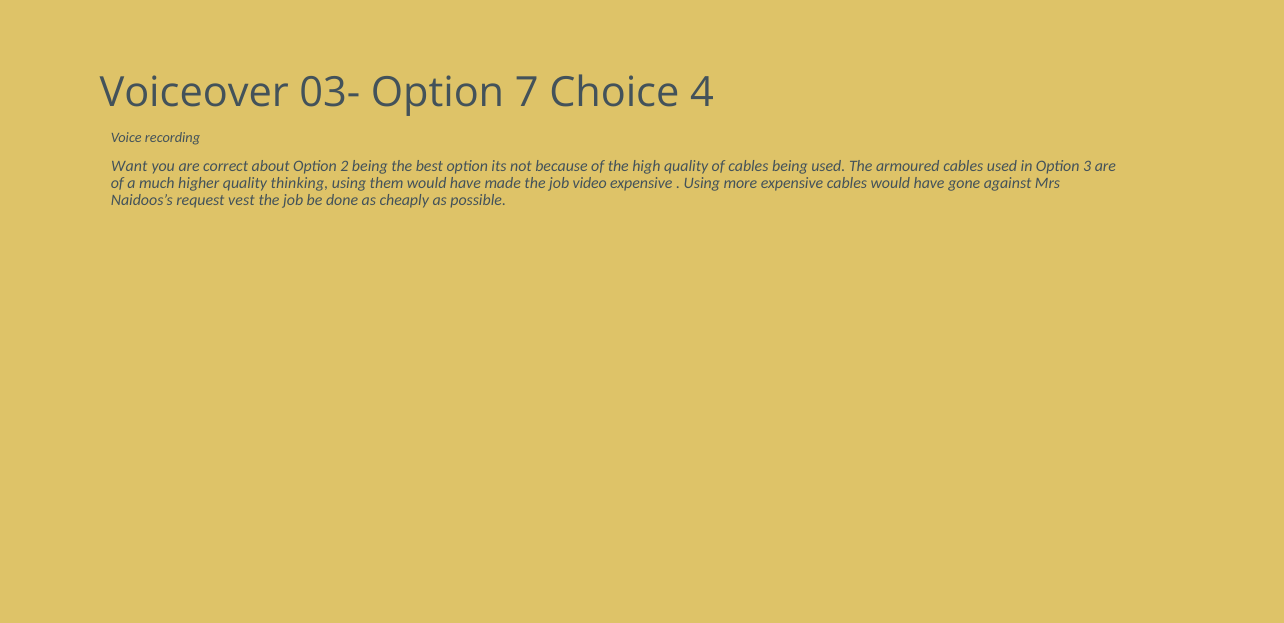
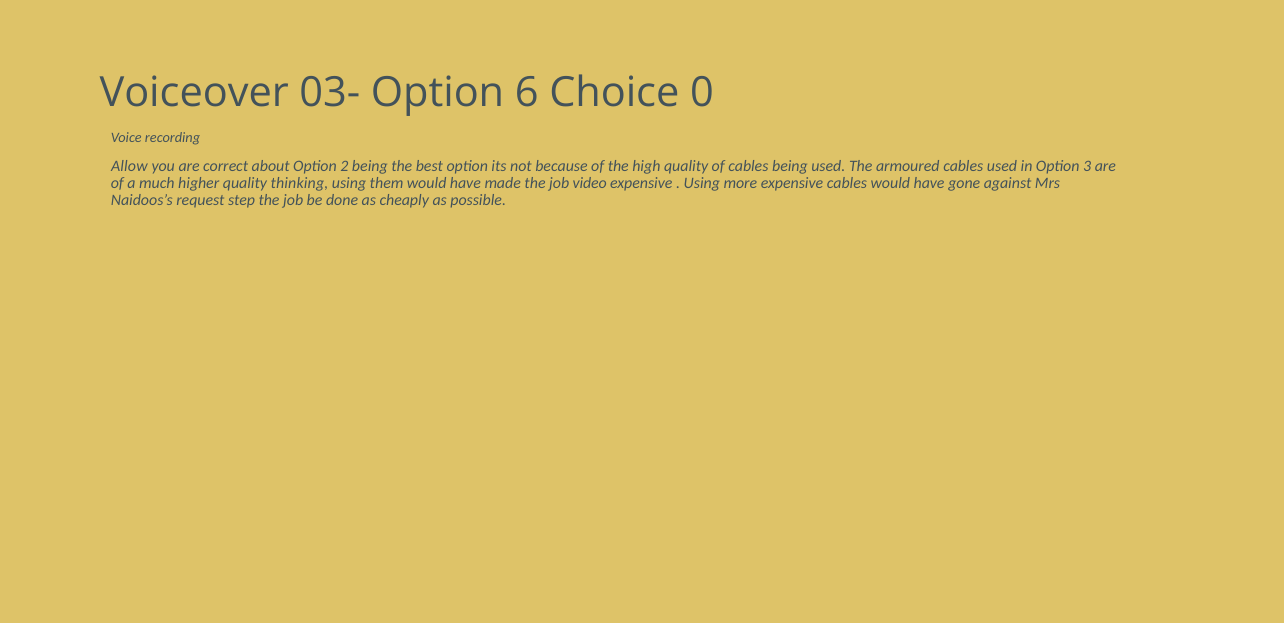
7: 7 -> 6
4: 4 -> 0
Want: Want -> Allow
vest: vest -> step
